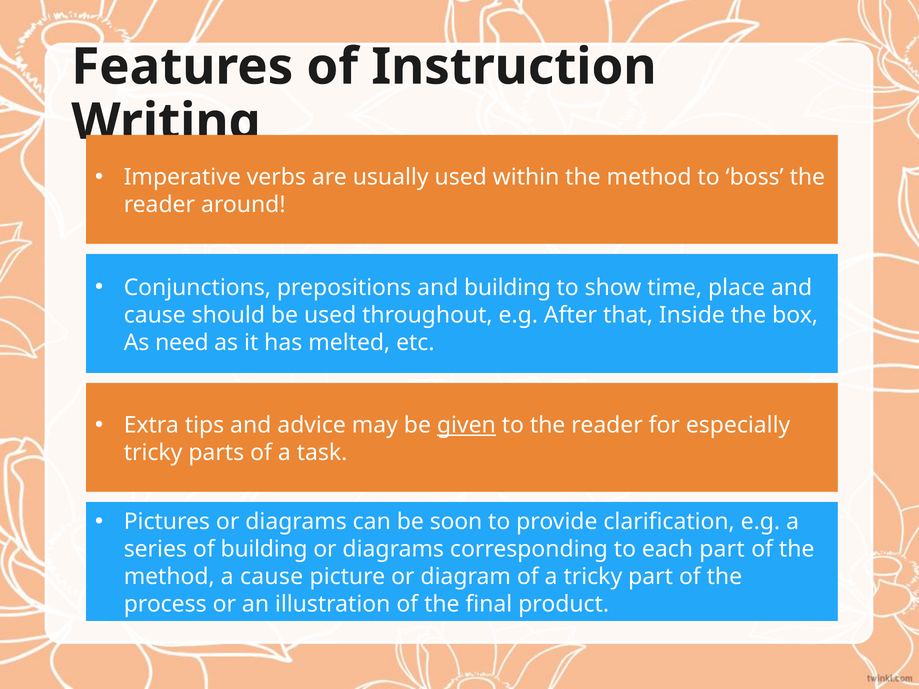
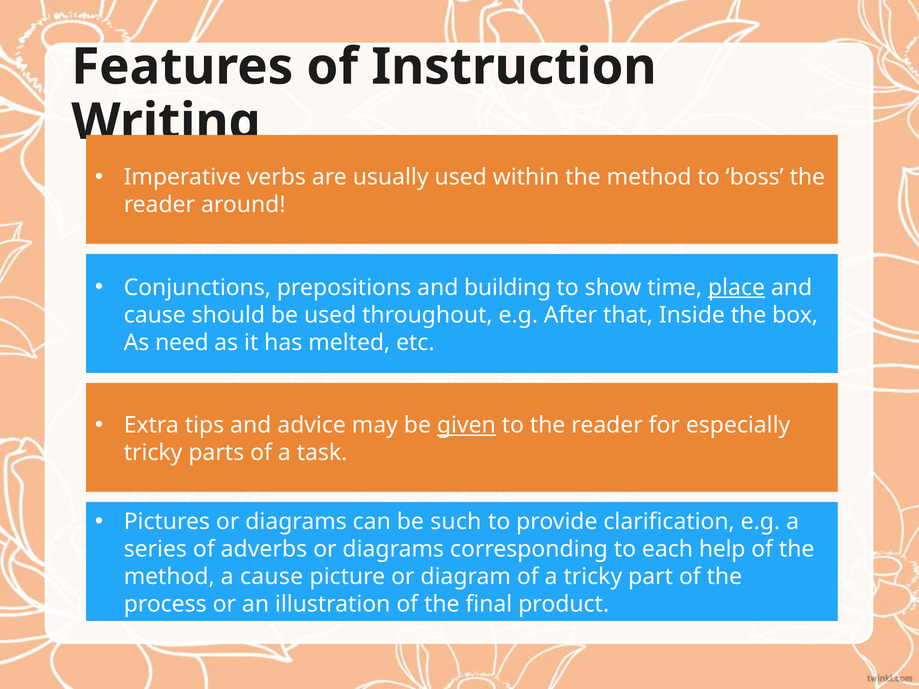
place underline: none -> present
soon: soon -> such
of building: building -> adverbs
each part: part -> help
